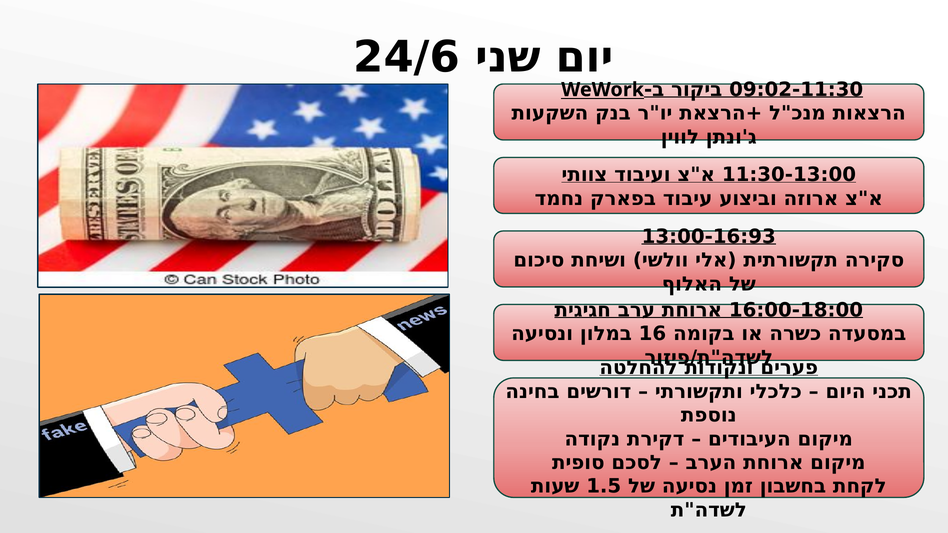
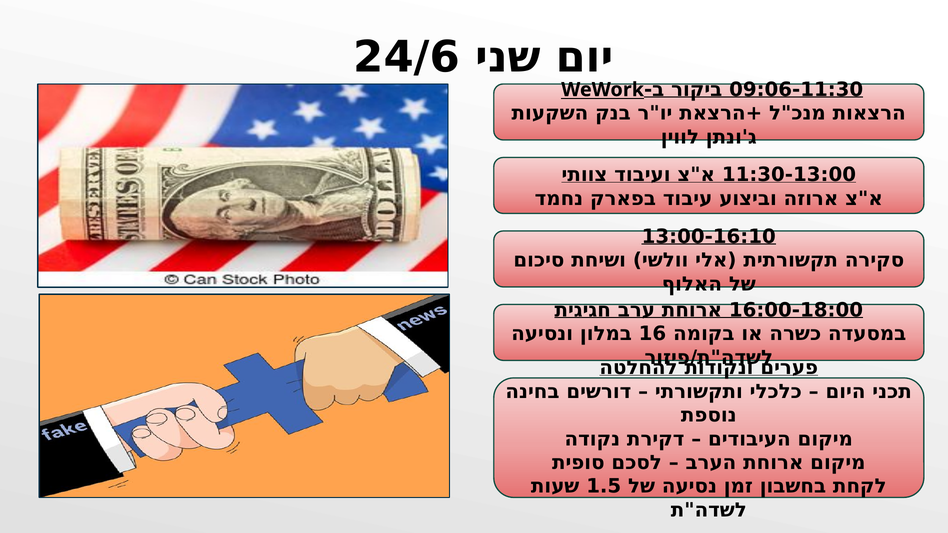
09:02-11:30: 09:02-11:30 -> 09:06-11:30
13:00-16:93: 13:00-16:93 -> 13:00-16:10
